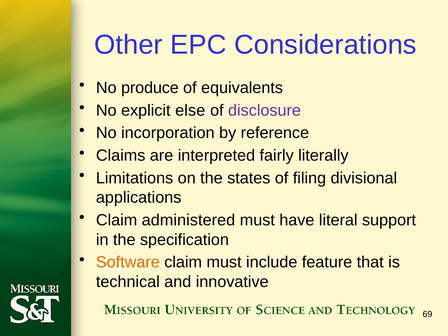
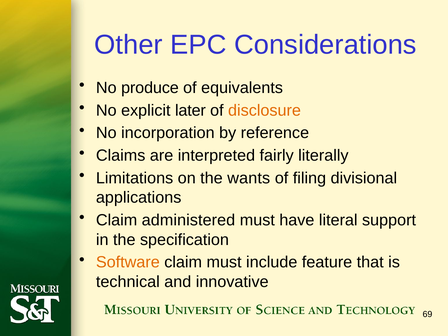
else: else -> later
disclosure colour: purple -> orange
states: states -> wants
